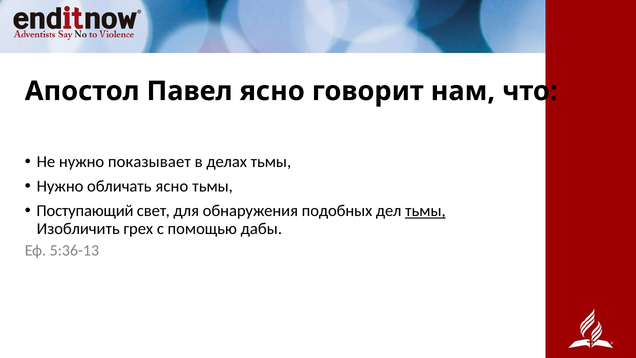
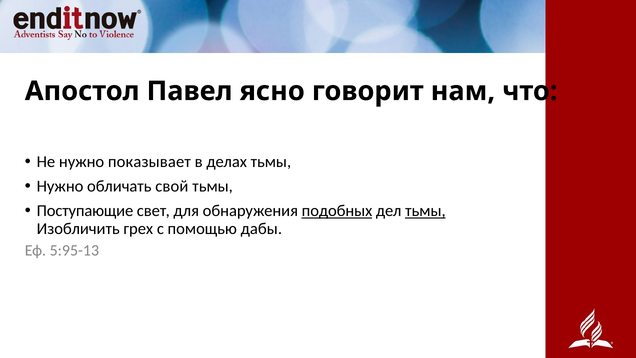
обличать ясно: ясно -> свой
Поступающий: Поступающий -> Поступающие
подобных underline: none -> present
5:36-13: 5:36-13 -> 5:95-13
